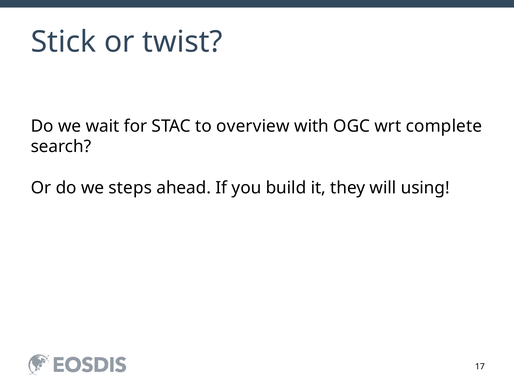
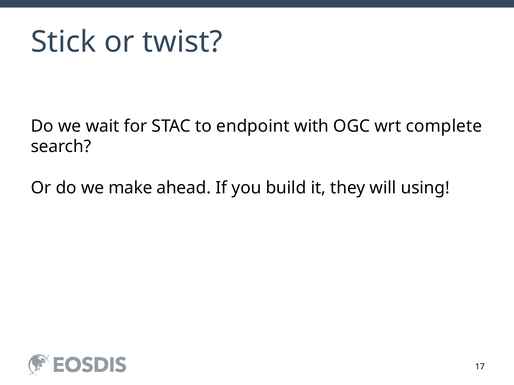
overview: overview -> endpoint
steps: steps -> make
